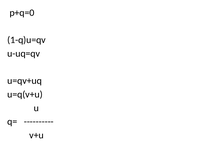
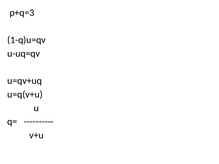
p+q=0: p+q=0 -> p+q=3
